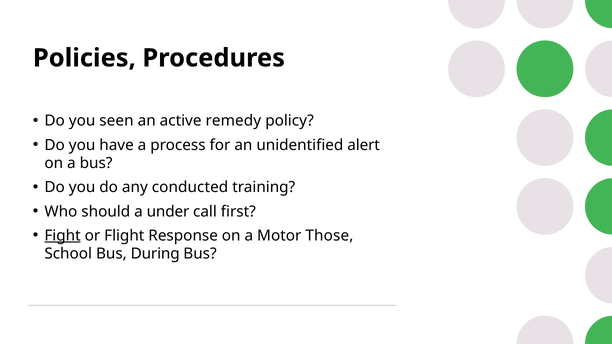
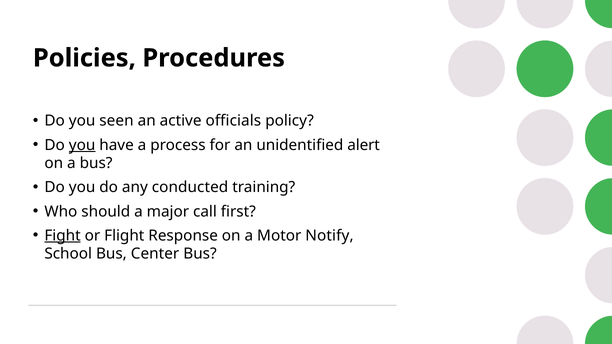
remedy: remedy -> officials
you at (82, 145) underline: none -> present
under: under -> major
Those: Those -> Notify
During: During -> Center
